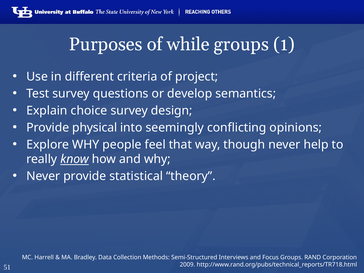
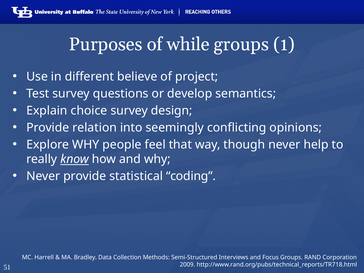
criteria: criteria -> believe
physical: physical -> relation
theory: theory -> coding
